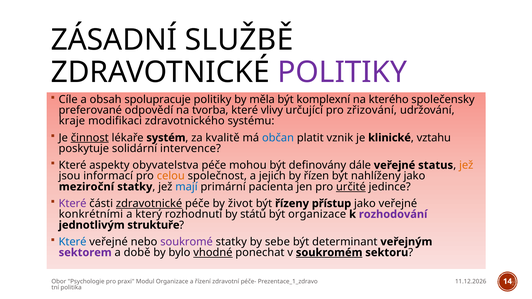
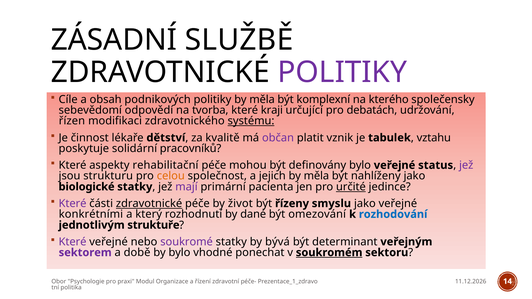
spolupracuje: spolupracuje -> podnikových
preferované: preferované -> sebevědomí
vlivy: vlivy -> kraji
zřizování: zřizování -> debatách
kraje: kraje -> řízen
systému underline: none -> present
činnost underline: present -> none
systém: systém -> dětství
občan colour: blue -> purple
klinické: klinické -> tabulek
intervence: intervence -> pracovníků
obyvatelstva: obyvatelstva -> rehabilitační
definovány dále: dále -> bylo
jež at (466, 165) colour: orange -> purple
informací: informací -> strukturu
řízen at (316, 176): řízen -> měla
meziroční: meziroční -> biologické
mají colour: blue -> purple
přístup: přístup -> smyslu
států: států -> dané
být organizace: organizace -> omezování
rozhodování colour: purple -> blue
Které at (73, 242) colour: blue -> purple
sebe: sebe -> bývá
vhodné underline: present -> none
